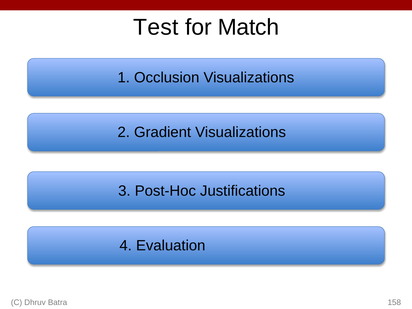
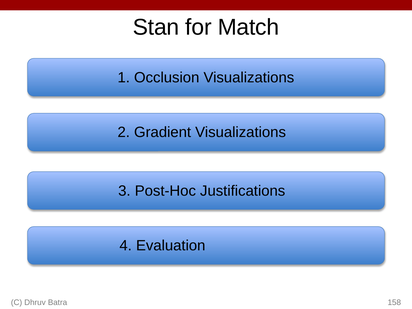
Test: Test -> Stan
